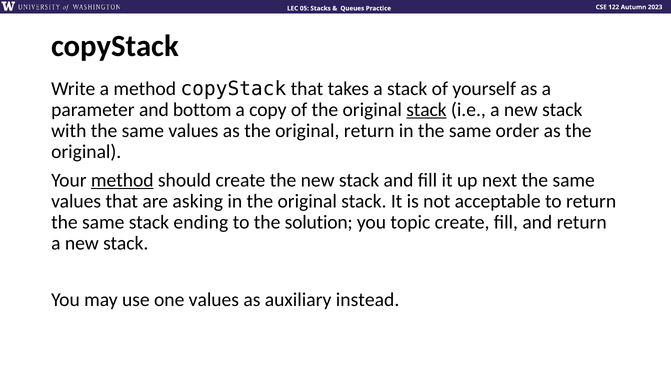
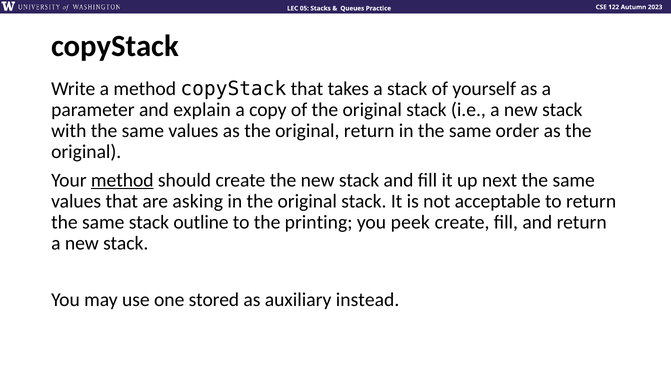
bottom: bottom -> explain
stack at (426, 110) underline: present -> none
ending: ending -> outline
solution: solution -> printing
topic: topic -> peek
one values: values -> stored
